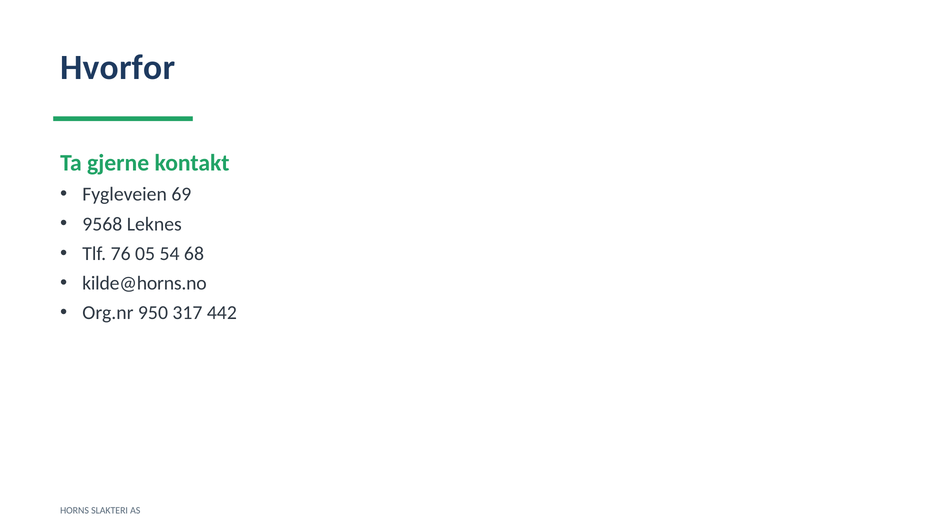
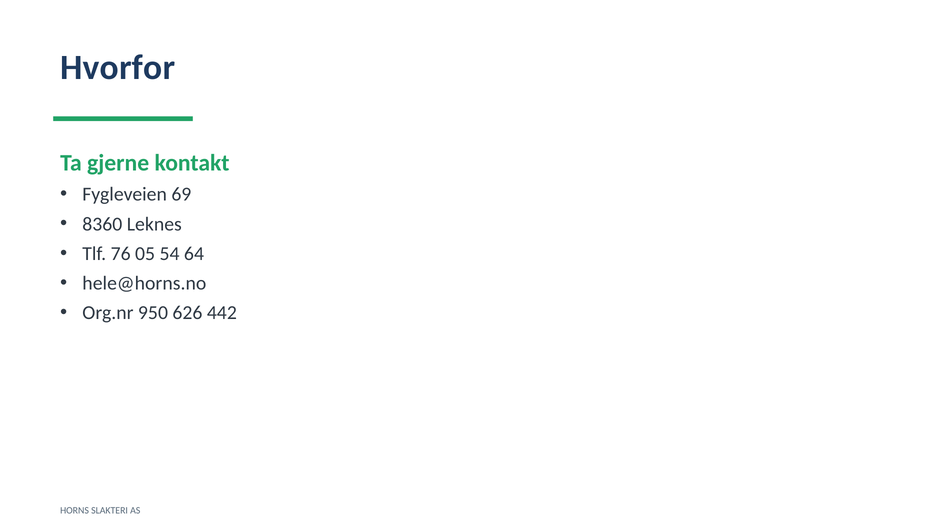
9568: 9568 -> 8360
68: 68 -> 64
kilde@horns.no: kilde@horns.no -> hele@horns.no
317: 317 -> 626
